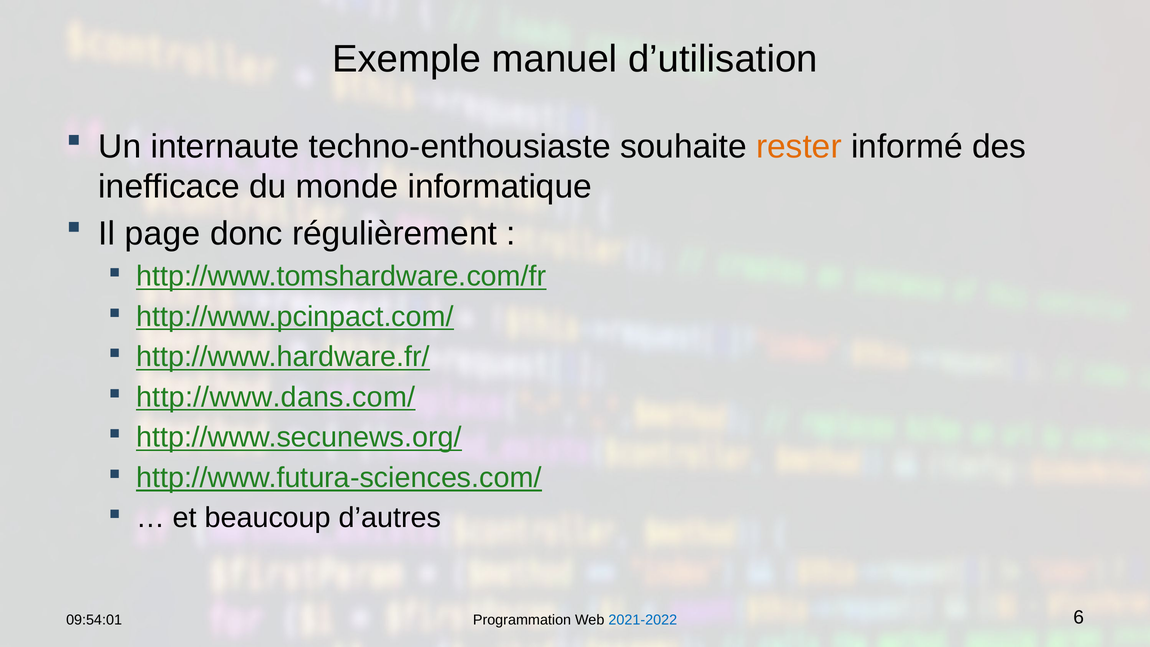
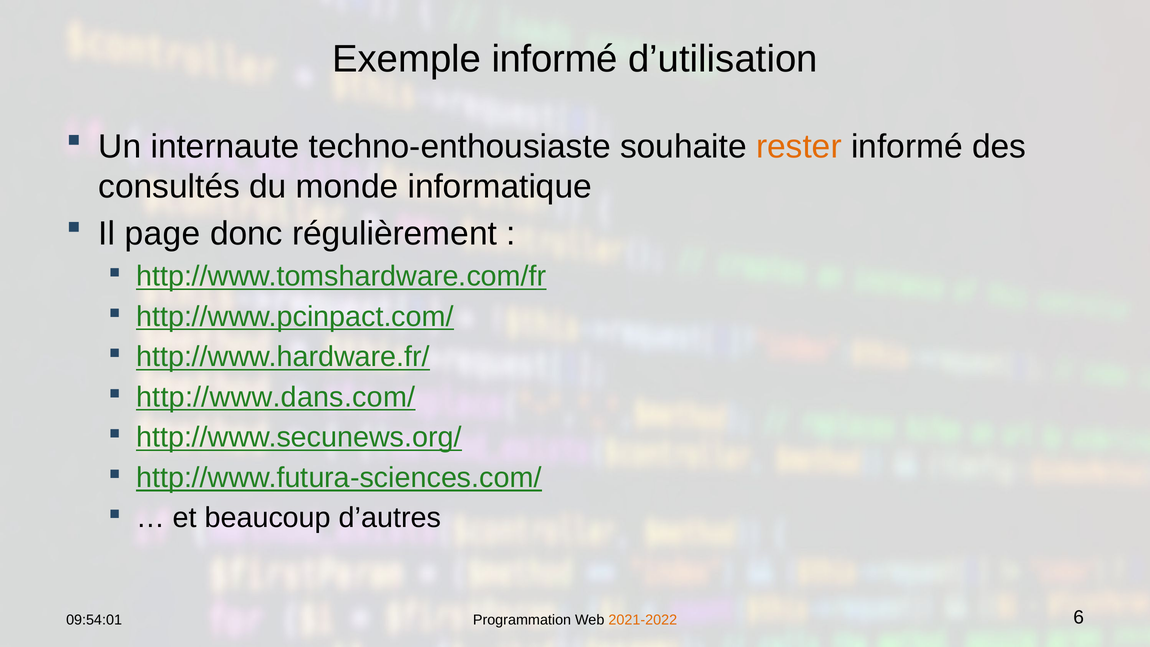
Exemple manuel: manuel -> informé
inefficace: inefficace -> consultés
2021-2022 colour: blue -> orange
